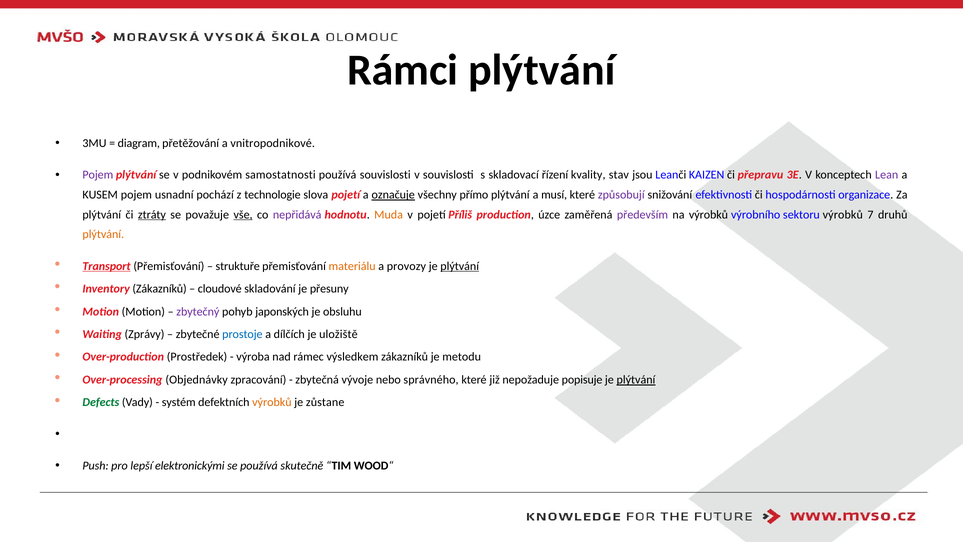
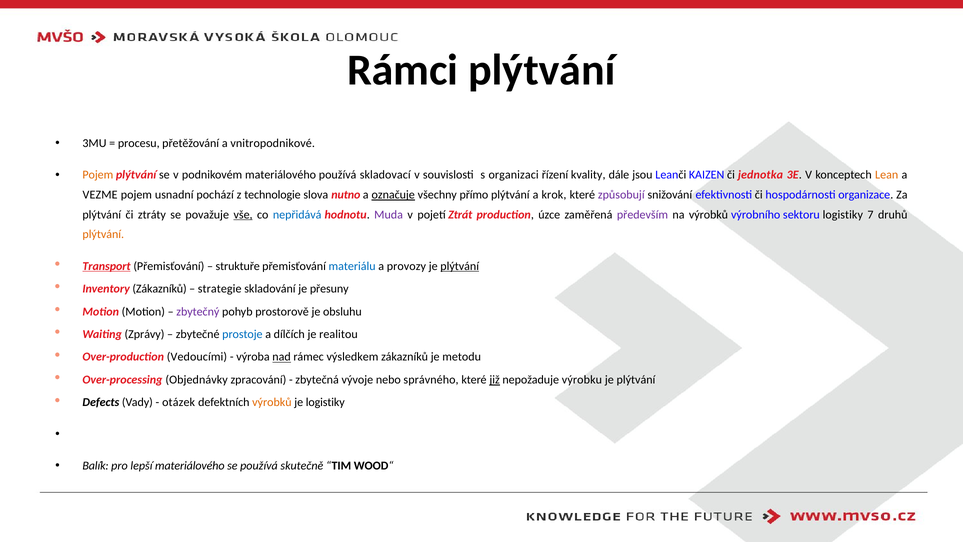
diagram: diagram -> procesu
Pojem at (98, 175) colour: purple -> orange
podnikovém samostatnosti: samostatnosti -> materiálového
používá souvislosti: souvislosti -> skladovací
skladovací: skladovací -> organizaci
stav: stav -> dále
přepravu: přepravu -> jednotka
Lean colour: purple -> orange
KUSEM: KUSEM -> VEZME
slova pojetí: pojetí -> nutno
musí: musí -> krok
ztráty underline: present -> none
nepřidává colour: purple -> blue
Muda colour: orange -> purple
Příliš: Příliš -> Ztrát
sektoru výrobků: výrobků -> logistiky
materiálu colour: orange -> blue
cloudové: cloudové -> strategie
japonských: japonských -> prostorově
uložiště: uložiště -> realitou
Prostředek: Prostředek -> Vedoucími
nad underline: none -> present
již underline: none -> present
popisuje: popisuje -> výrobku
plýtvání at (636, 380) underline: present -> none
Defects colour: green -> black
systém: systém -> otázek
je zůstane: zůstane -> logistiky
Push: Push -> Balík
lepší elektronickými: elektronickými -> materiálového
